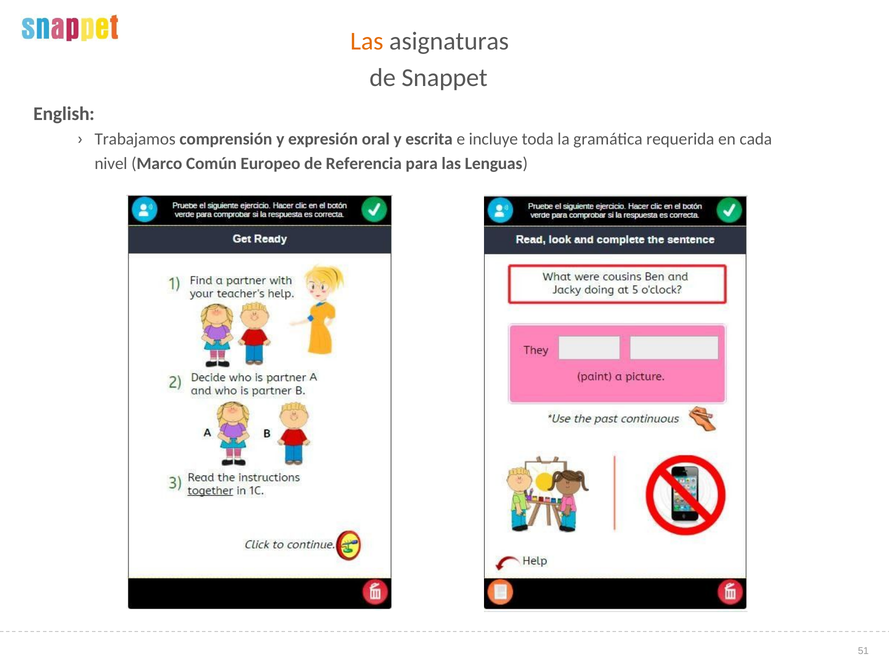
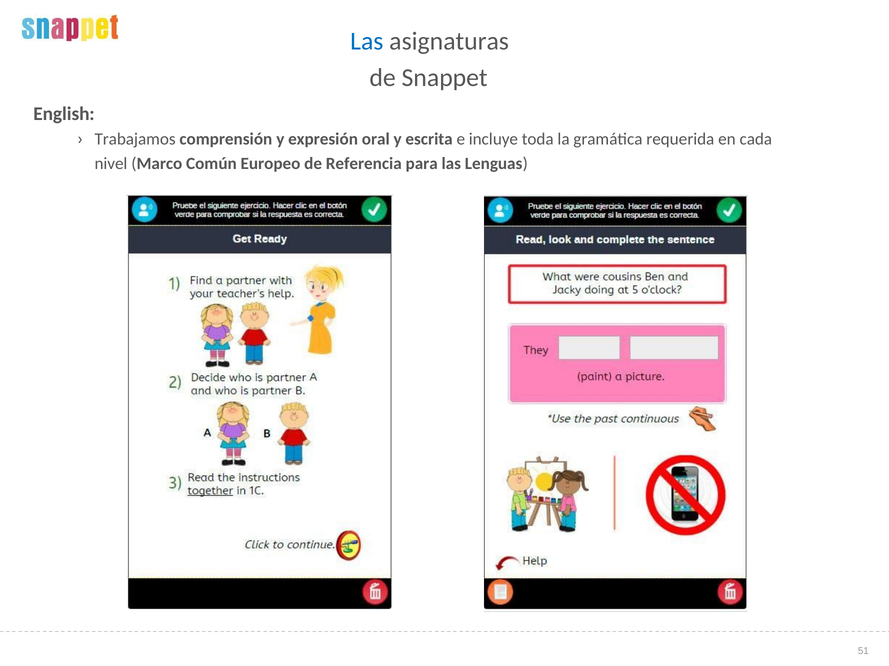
Las at (367, 41) colour: orange -> blue
